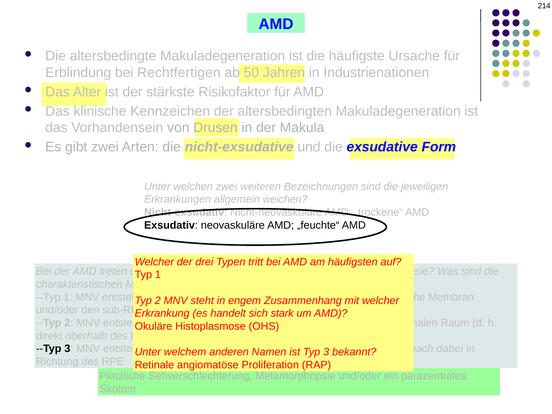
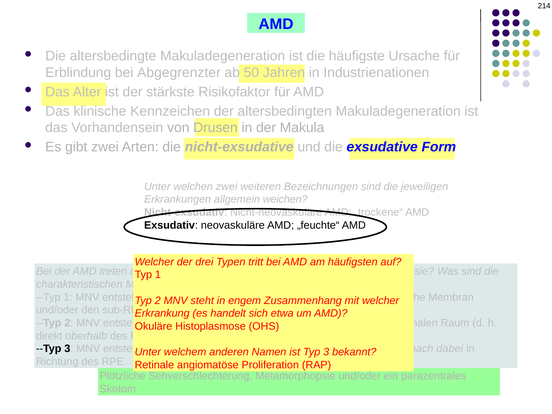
Rechtfertigen: Rechtfertigen -> Abgegrenzter
stark: stark -> etwa
